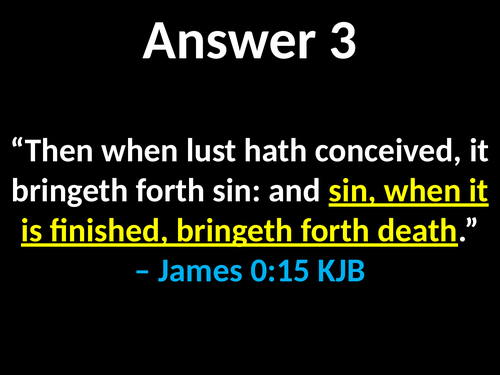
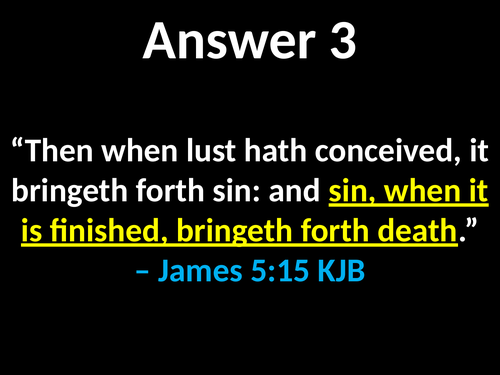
0:15: 0:15 -> 5:15
